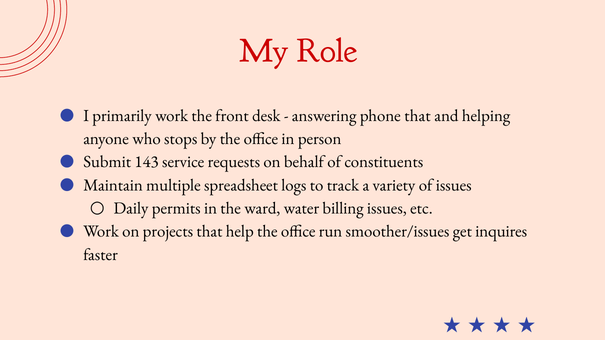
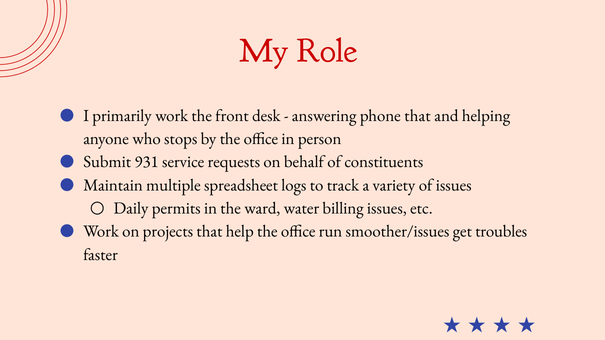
143: 143 -> 931
inquires: inquires -> troubles
